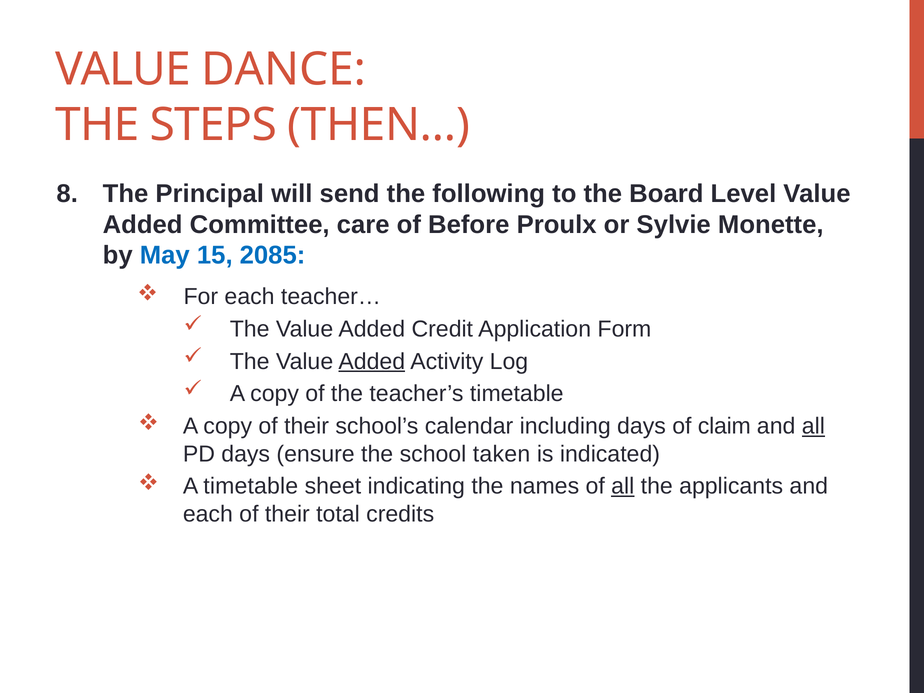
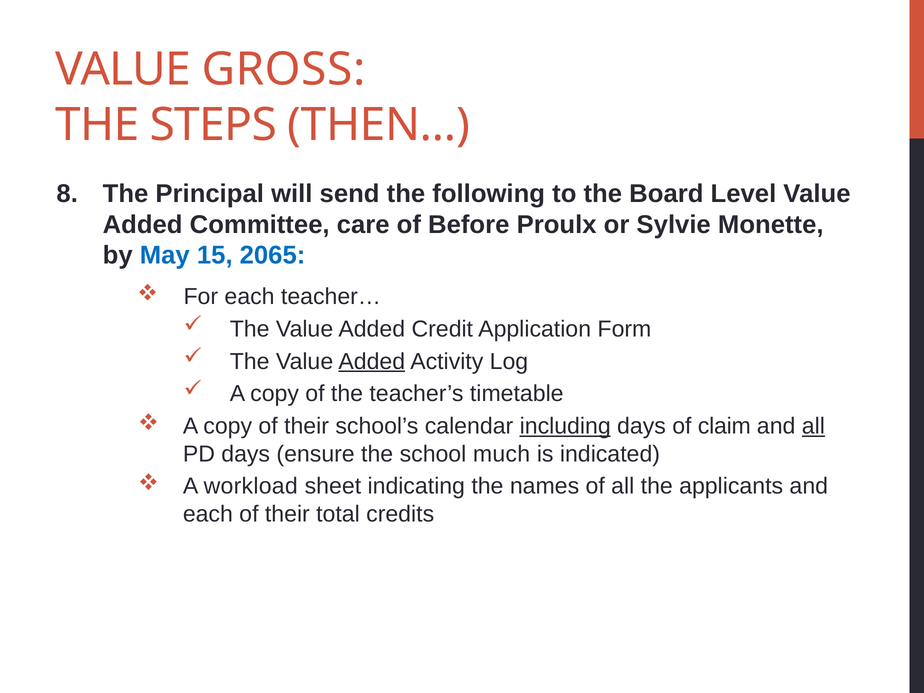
DANCE: DANCE -> GROSS
2085: 2085 -> 2065
including underline: none -> present
taken: taken -> much
A timetable: timetable -> workload
all at (623, 486) underline: present -> none
